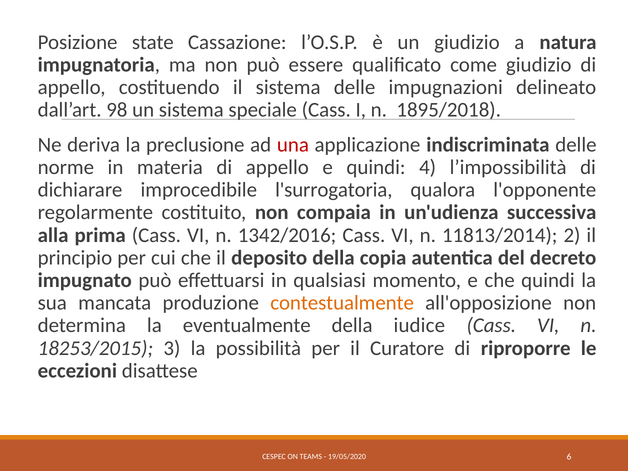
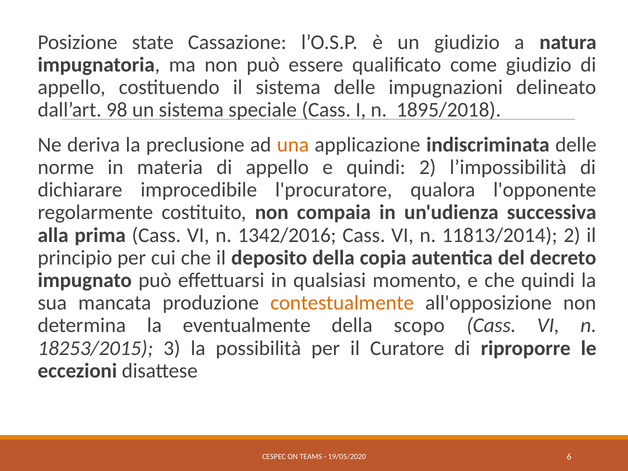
una colour: red -> orange
quindi 4: 4 -> 2
l'surrogatoria: l'surrogatoria -> l'procuratore
iudice: iudice -> scopo
